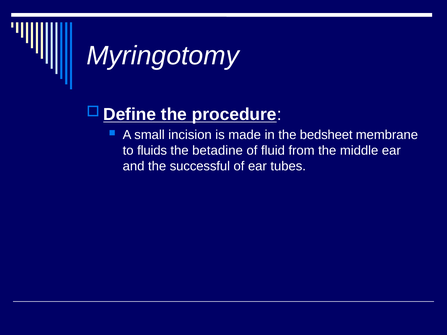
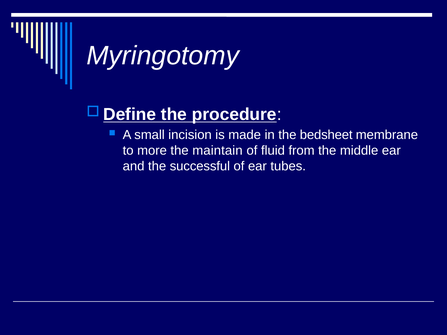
fluids: fluids -> more
betadine: betadine -> maintain
